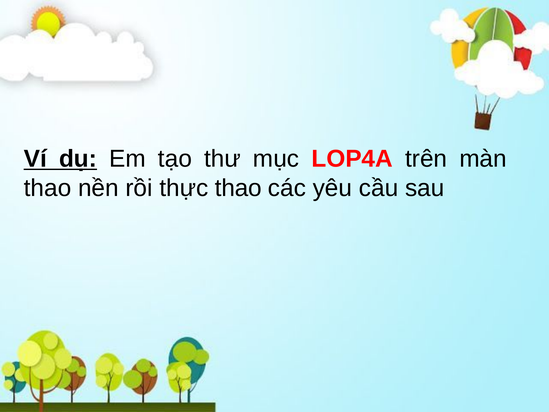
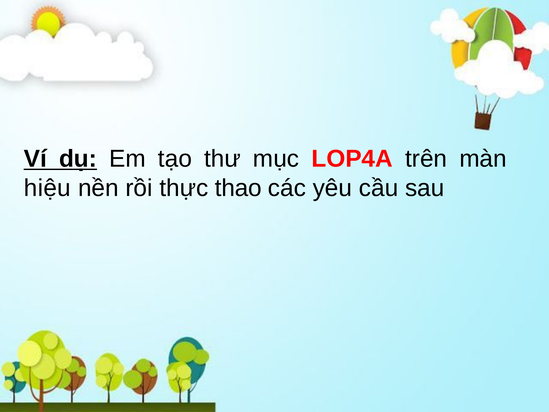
thao at (48, 188): thao -> hiệu
